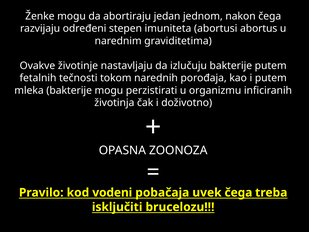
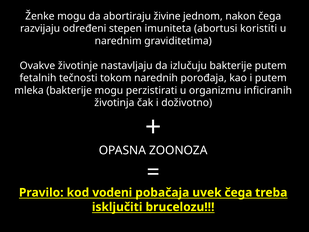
jedan: jedan -> živine
abortus: abortus -> koristiti
